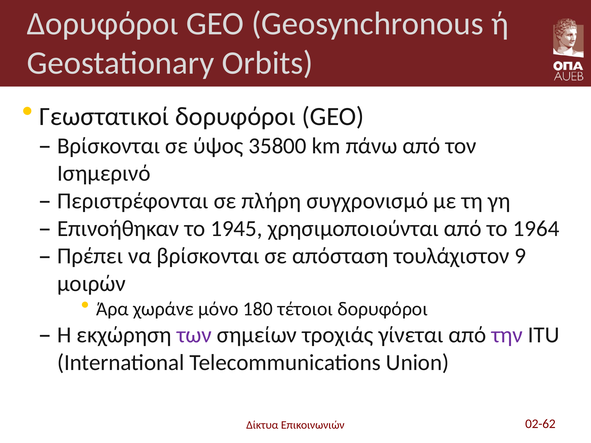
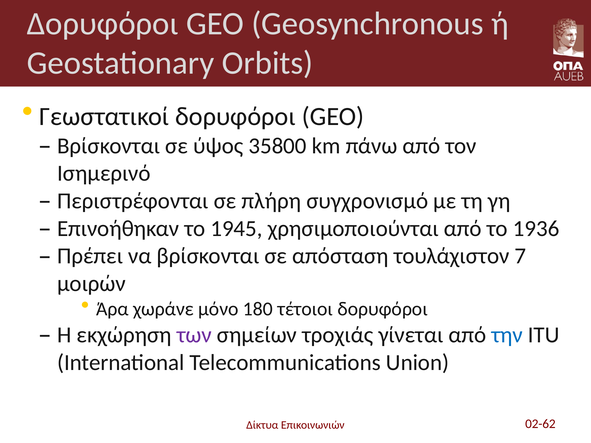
1964: 1964 -> 1936
9: 9 -> 7
την colour: purple -> blue
